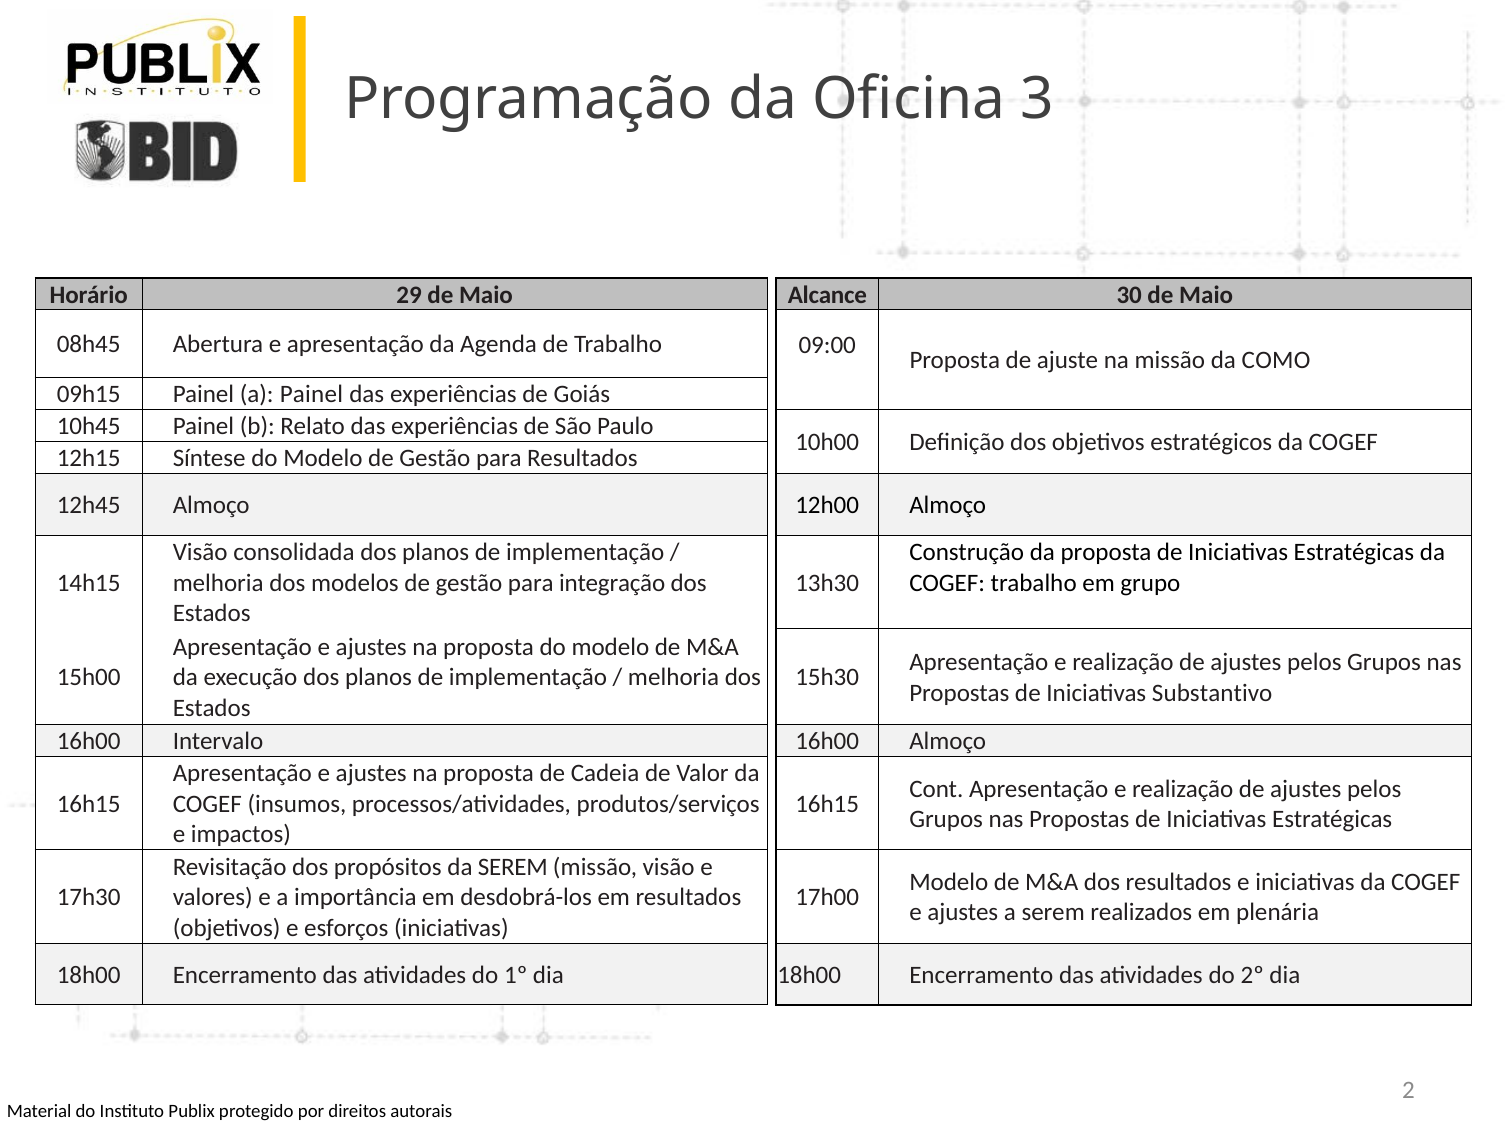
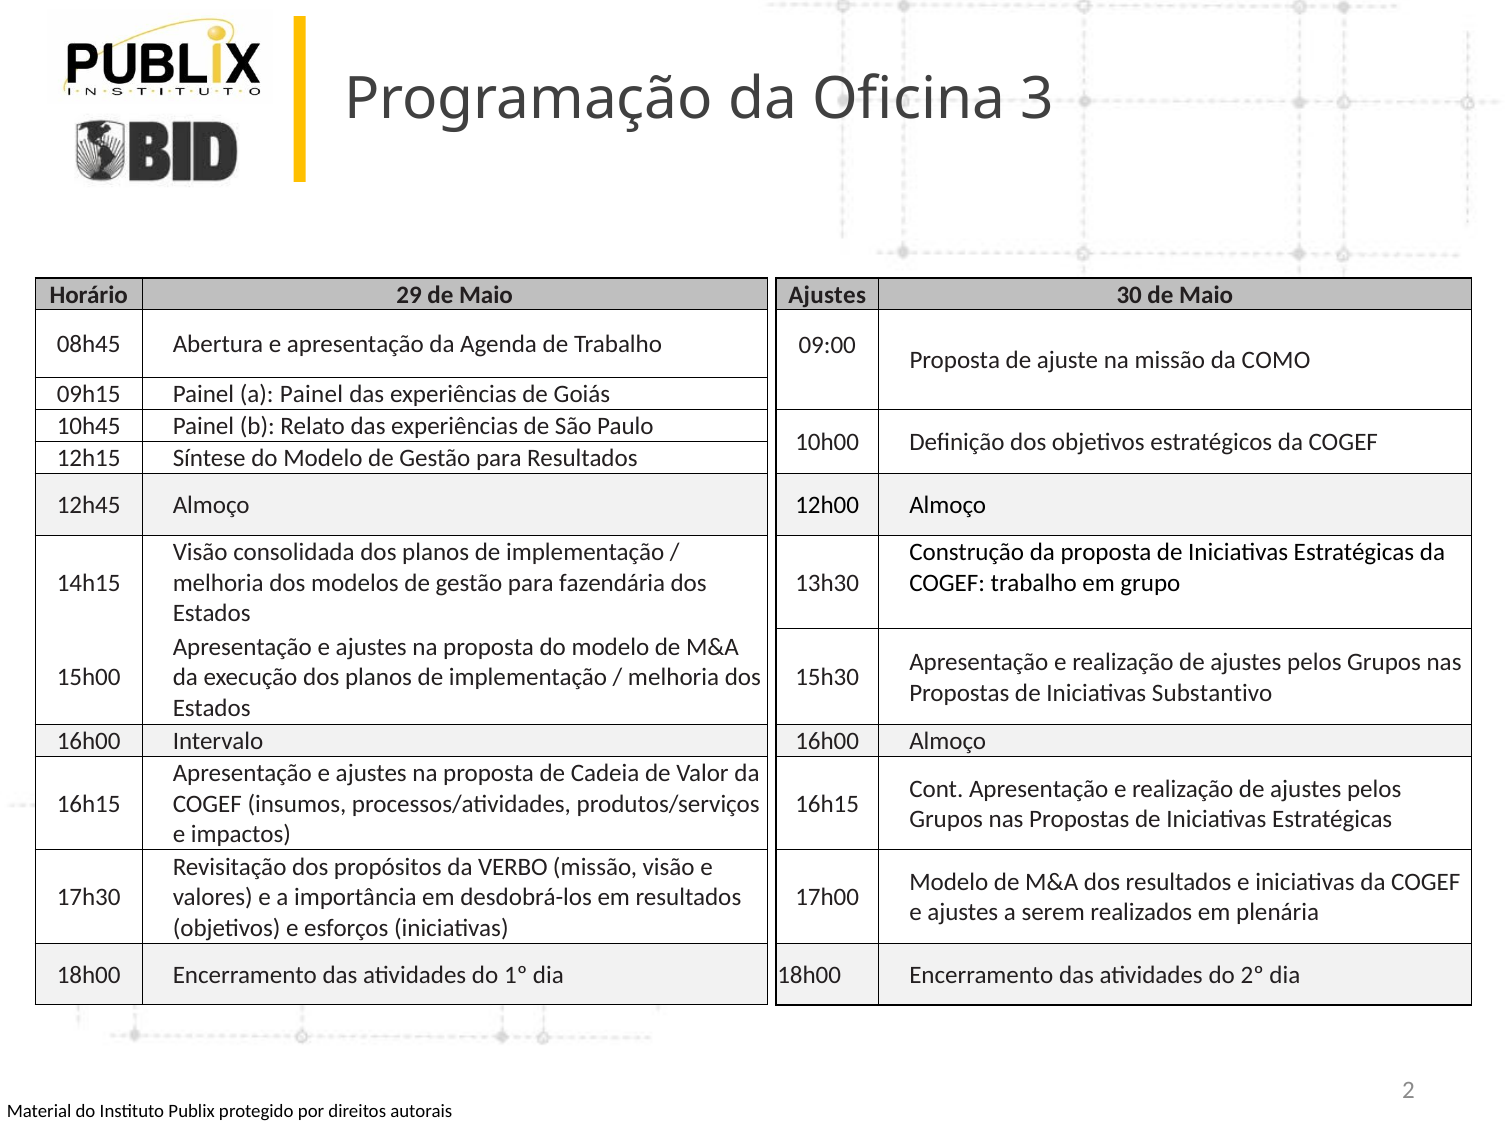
Maio Alcance: Alcance -> Ajustes
integração: integração -> fazendária
da SEREM: SEREM -> VERBO
